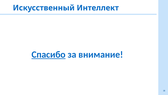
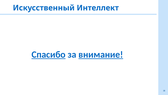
внимание underline: none -> present
